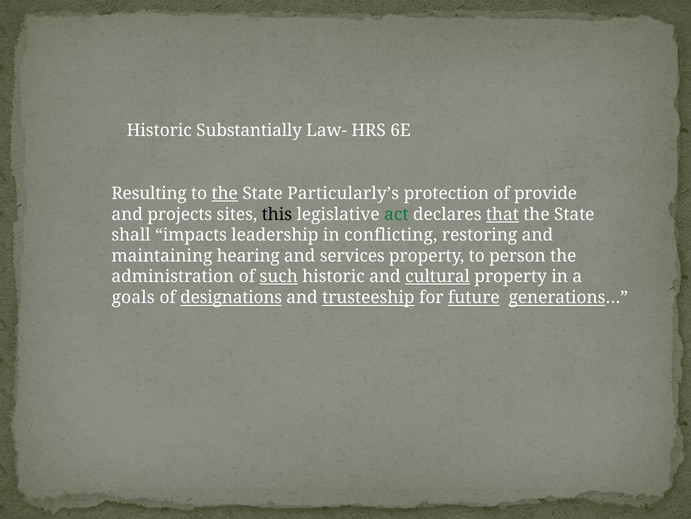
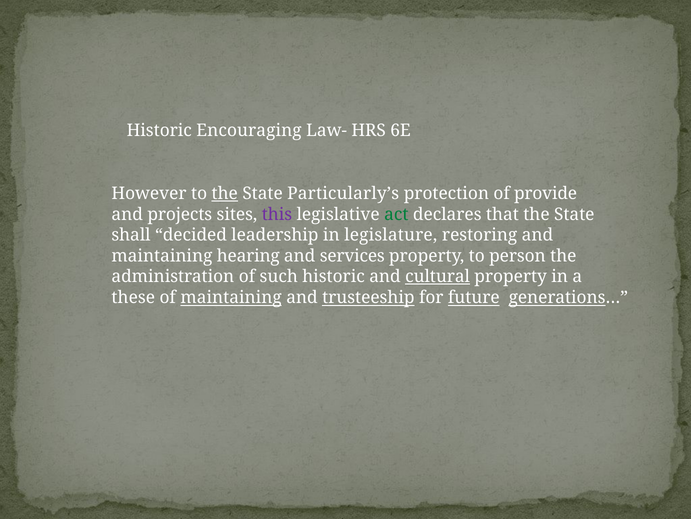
Substantially: Substantially -> Encouraging
Resulting: Resulting -> However
this colour: black -> purple
that underline: present -> none
impacts: impacts -> decided
conflicting: conflicting -> legislature
such underline: present -> none
goals: goals -> these
of designations: designations -> maintaining
